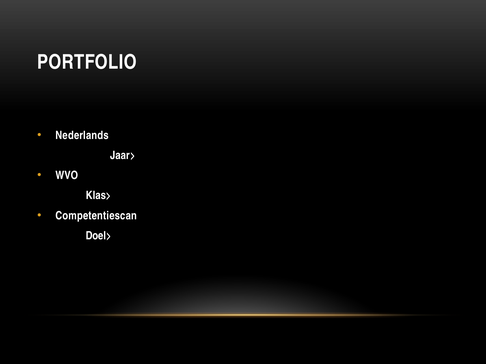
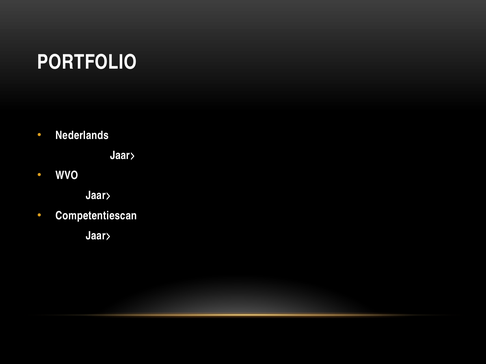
Klas> at (99, 196): Klas> -> Jaar>
Doel> at (99, 236): Doel> -> Jaar>
